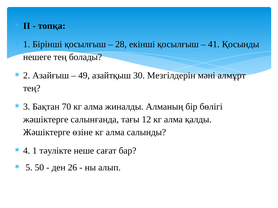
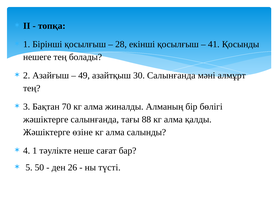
30 Мезгілдерін: Мезгілдерін -> Салынғанда
12: 12 -> 88
алып: алып -> түсті
